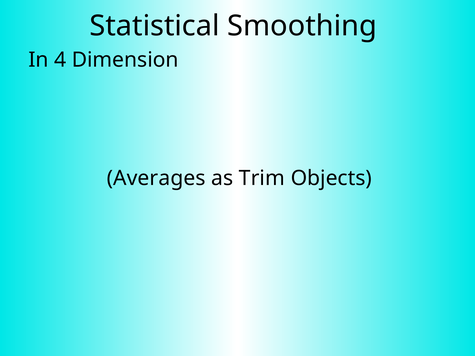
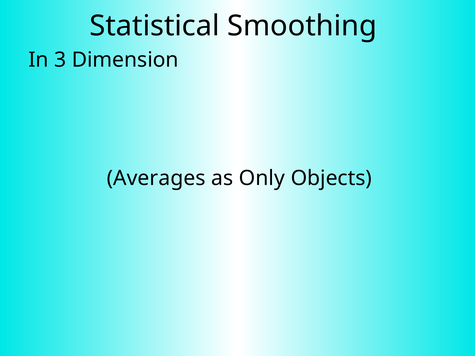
4: 4 -> 3
Trim: Trim -> Only
